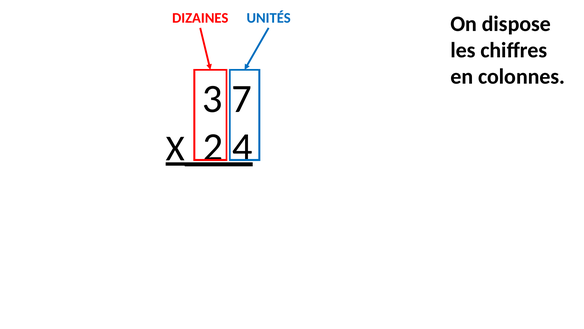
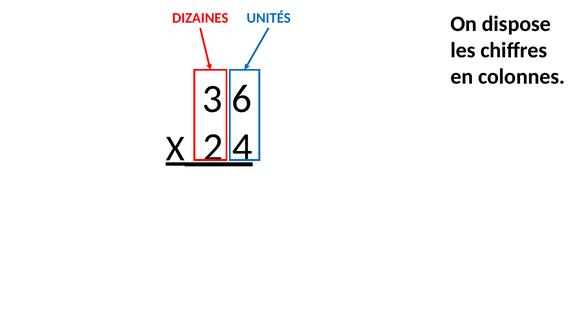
7: 7 -> 6
